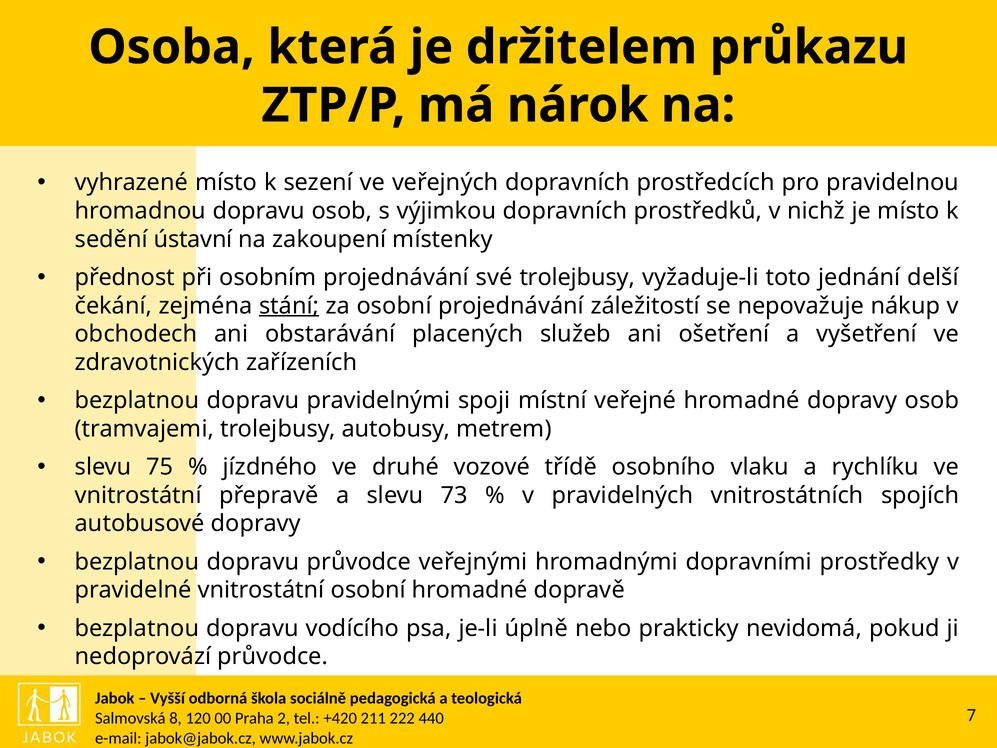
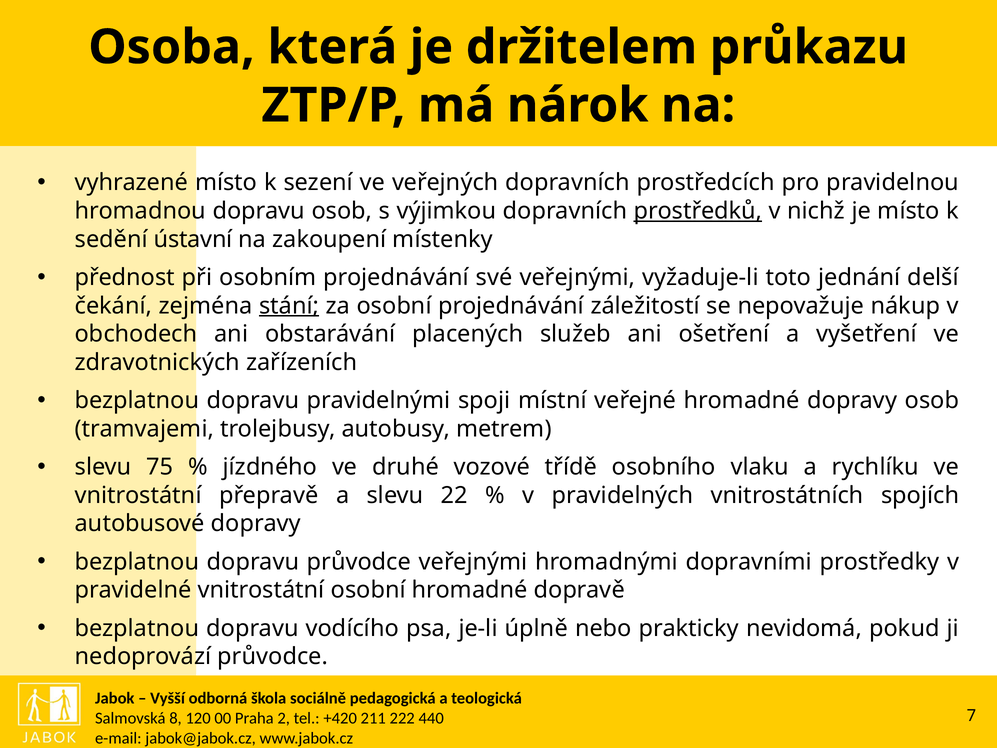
prostředků underline: none -> present
své trolejbusy: trolejbusy -> veřejnými
73: 73 -> 22
